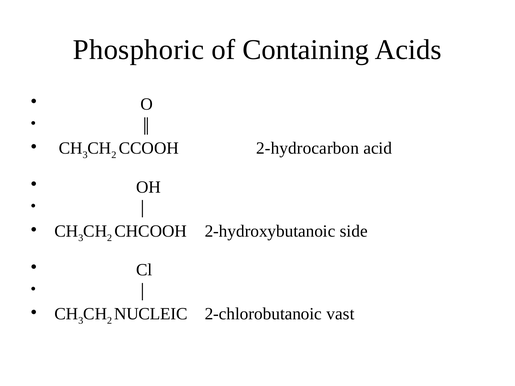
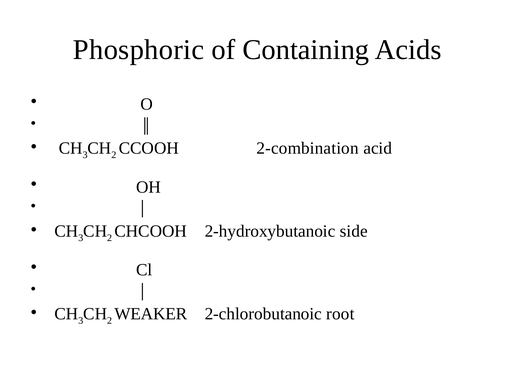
2-hydrocarbon: 2-hydrocarbon -> 2-combination
NUCLEIC: NUCLEIC -> WEAKER
vast: vast -> root
